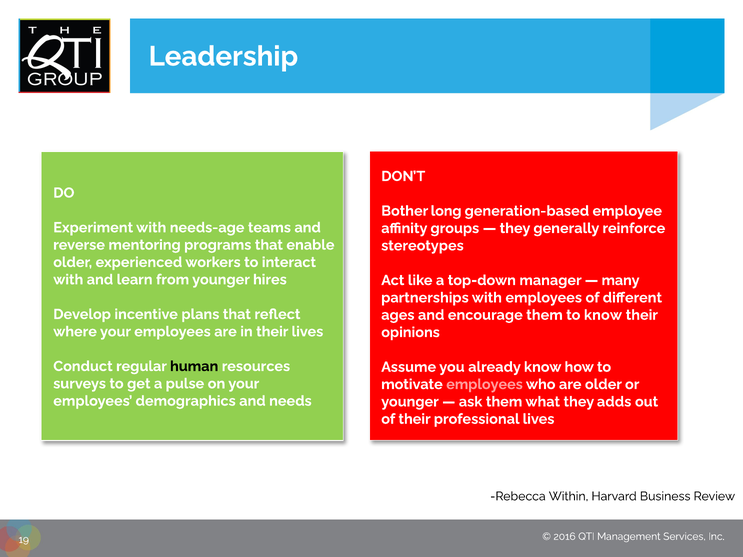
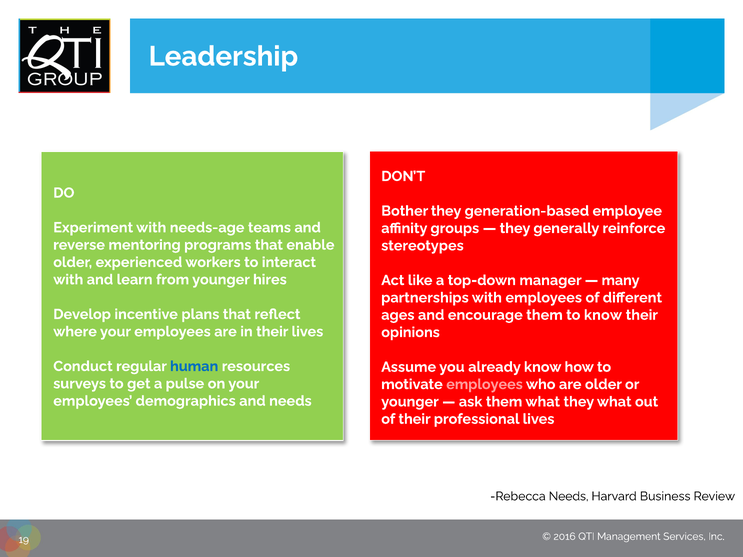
Bother long: long -> they
human colour: black -> blue
they adds: adds -> what
Rebecca Within: Within -> Needs
